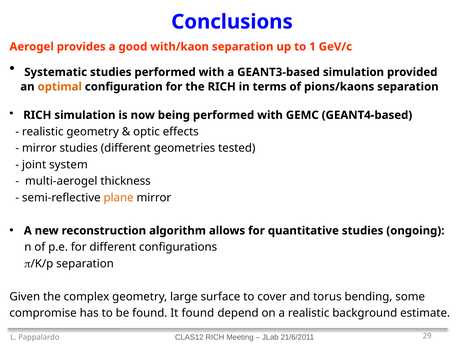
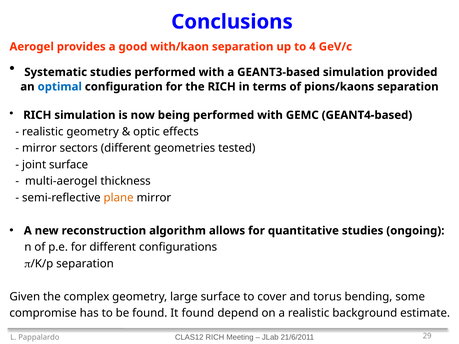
1: 1 -> 4
optimal colour: orange -> blue
mirror studies: studies -> sectors
joint system: system -> surface
